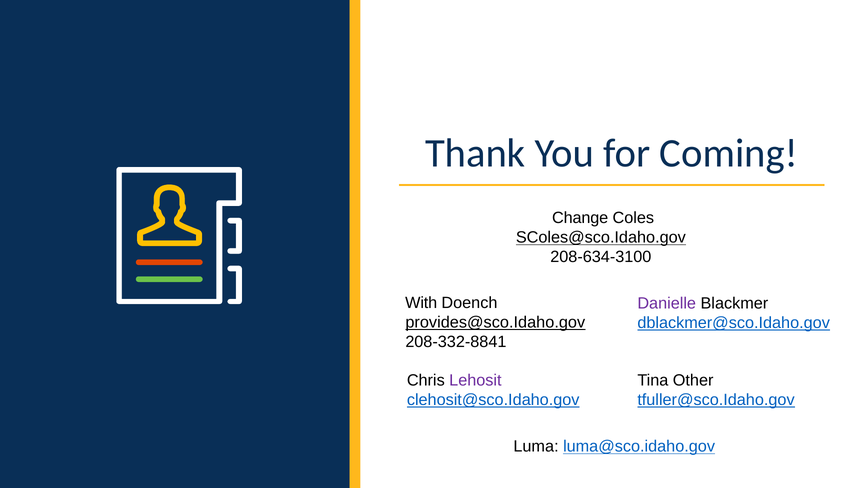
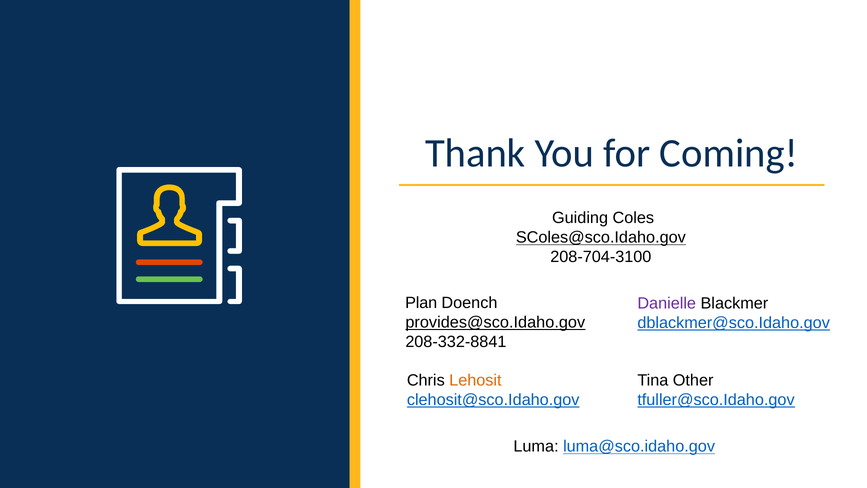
Change: Change -> Guiding
208-634-3100: 208-634-3100 -> 208-704-3100
With: With -> Plan
Lehosit colour: purple -> orange
